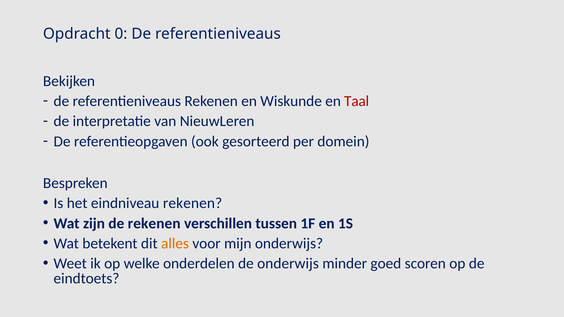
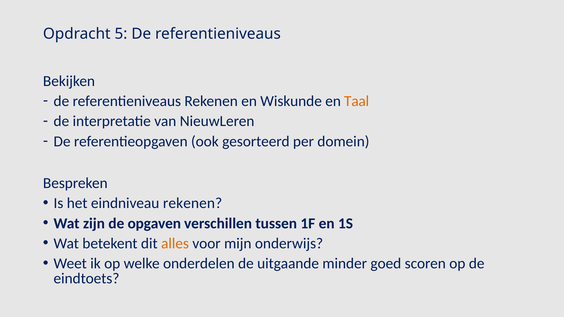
0: 0 -> 5
Taal colour: red -> orange
de rekenen: rekenen -> opgaven
de onderwijs: onderwijs -> uitgaande
